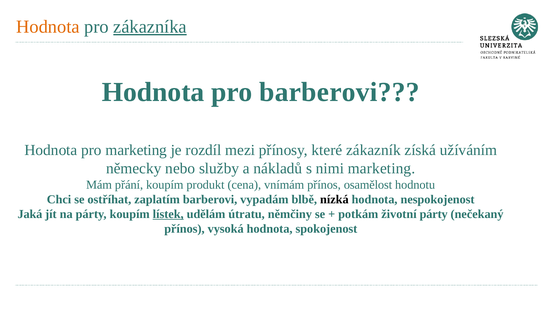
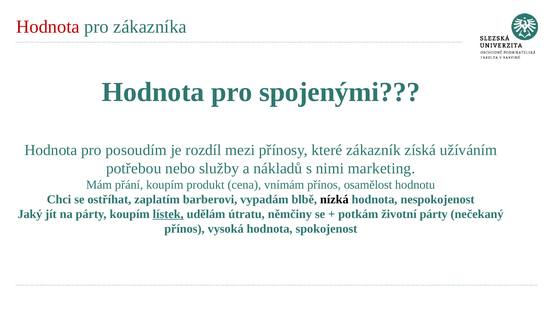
Hodnota at (48, 27) colour: orange -> red
zákazníka underline: present -> none
pro barberovi: barberovi -> spojenými
pro marketing: marketing -> posoudím
německy: německy -> potřebou
Jaká: Jaká -> Jaký
